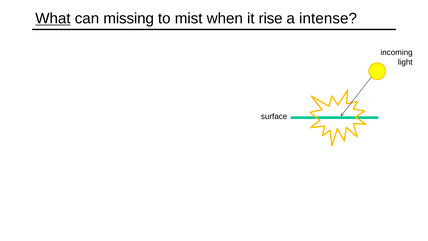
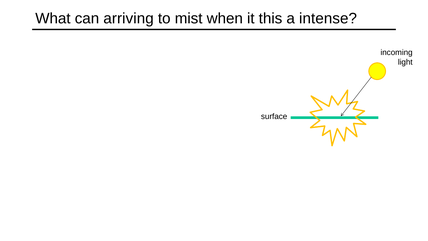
What underline: present -> none
missing: missing -> arriving
rise: rise -> this
